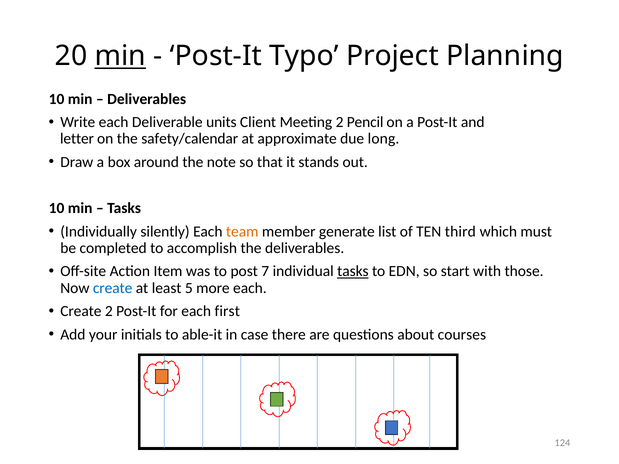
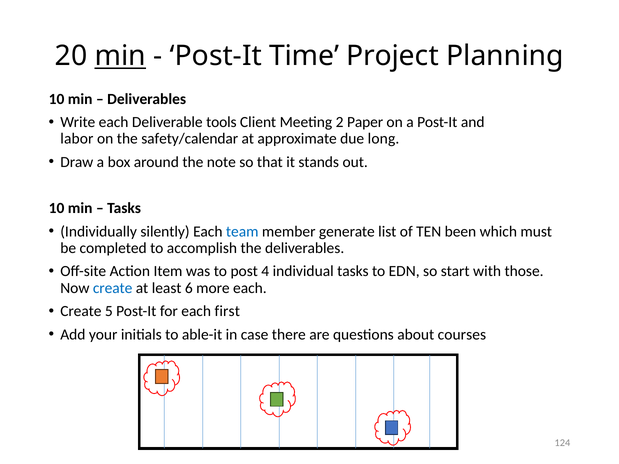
Typo: Typo -> Time
units: units -> tools
Pencil: Pencil -> Paper
letter: letter -> labor
team colour: orange -> blue
third: third -> been
7: 7 -> 4
tasks at (353, 272) underline: present -> none
5: 5 -> 6
Create 2: 2 -> 5
